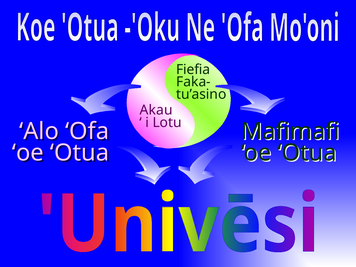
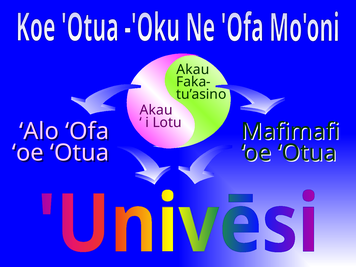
Fiefia at (193, 69): Fiefia -> Akau
